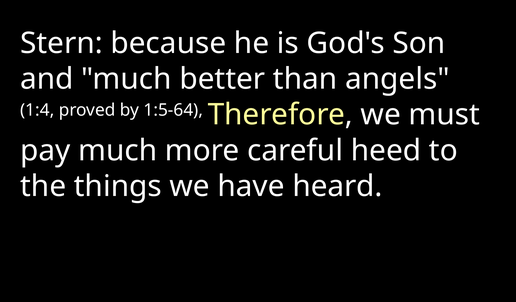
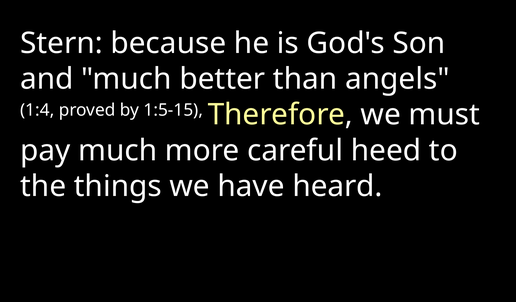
1:5-64: 1:5-64 -> 1:5-15
